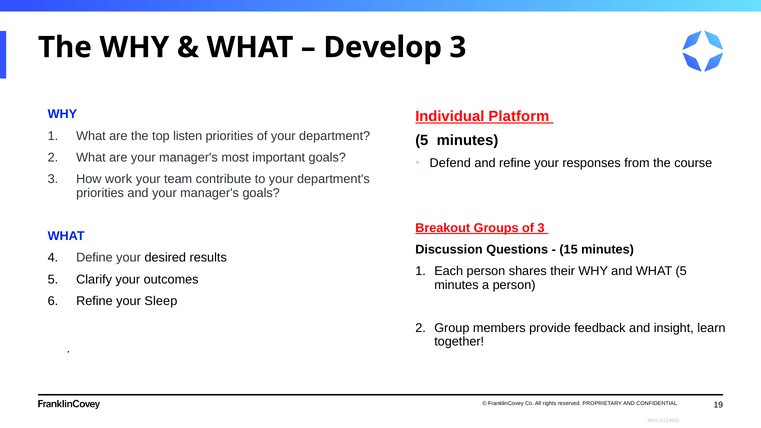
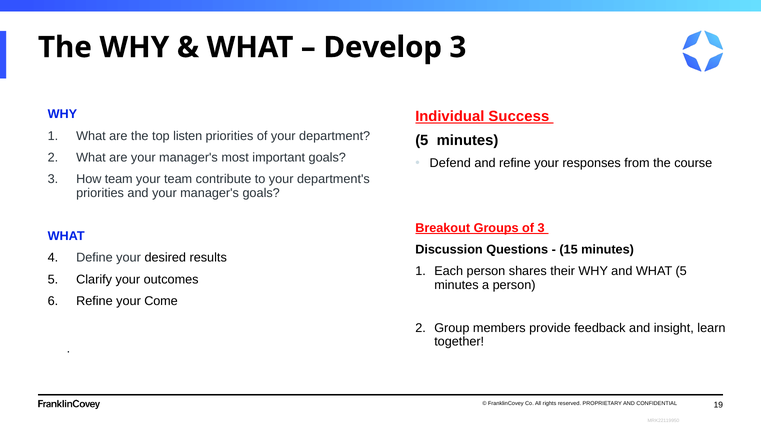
Platform: Platform -> Success
How work: work -> team
Sleep: Sleep -> Come
